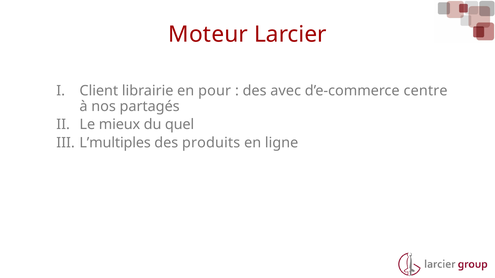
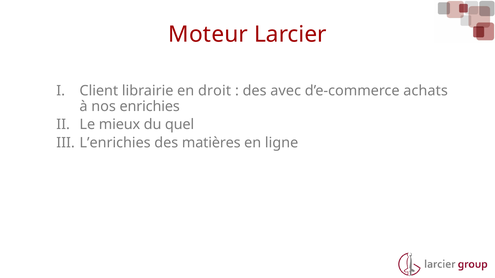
pour: pour -> droit
centre: centre -> achats
partagés: partagés -> enrichies
L’multiples: L’multiples -> L’enrichies
produits: produits -> matières
